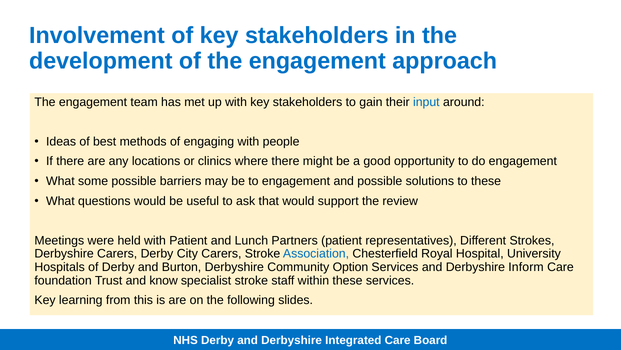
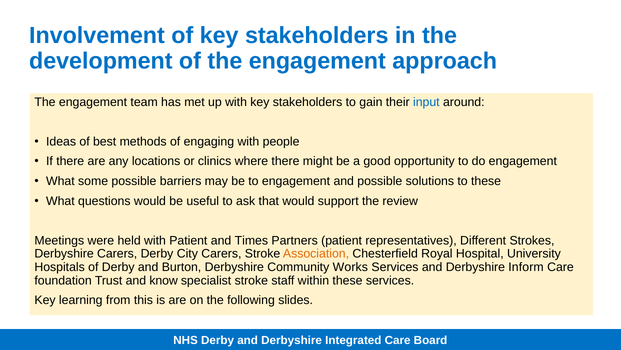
Lunch: Lunch -> Times
Association colour: blue -> orange
Option: Option -> Works
